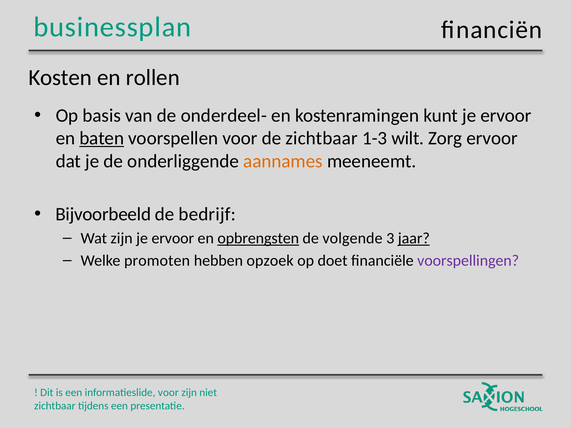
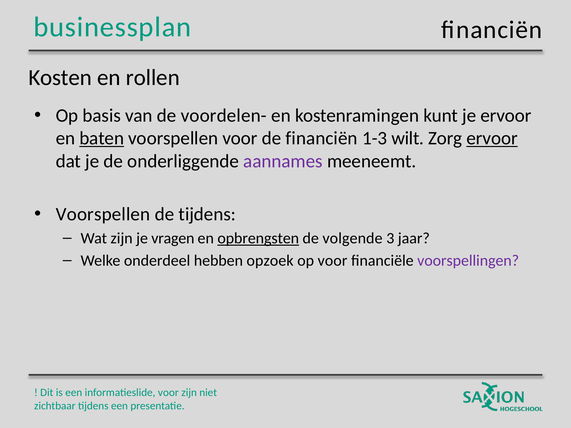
onderdeel-: onderdeel- -> voordelen-
de zichtbaar: zichtbaar -> financiën
ervoor at (492, 138) underline: none -> present
aannames colour: orange -> purple
Bijvoorbeeld at (103, 214): Bijvoorbeeld -> Voorspellen
de bedrijf: bedrijf -> tijdens
zijn je ervoor: ervoor -> vragen
jaar underline: present -> none
promoten: promoten -> onderdeel
op doet: doet -> voor
